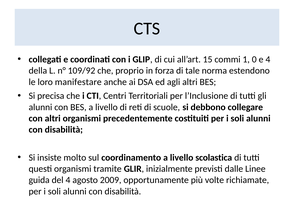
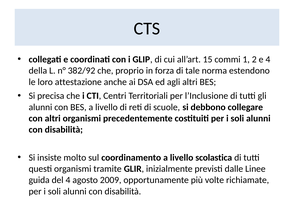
0: 0 -> 2
109/92: 109/92 -> 382/92
manifestare: manifestare -> attestazione
